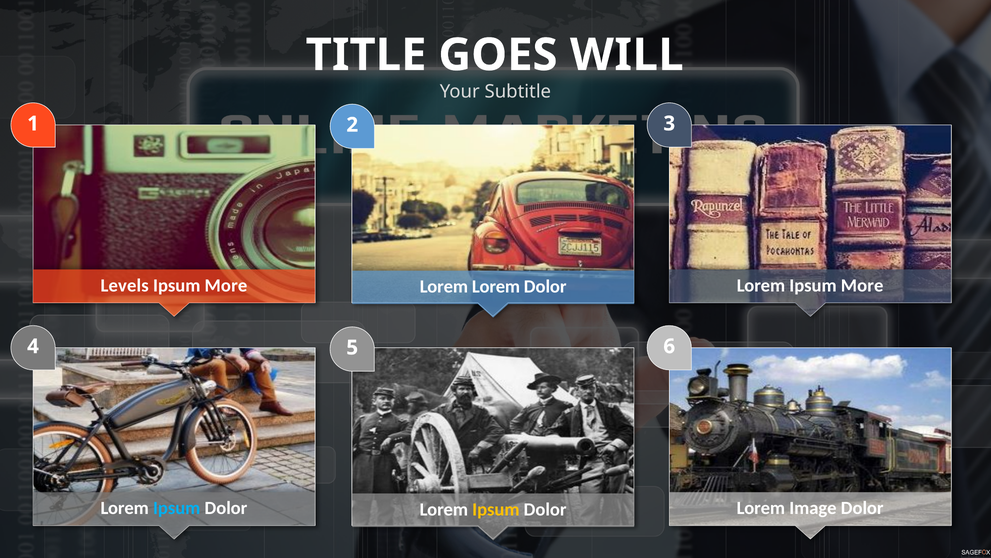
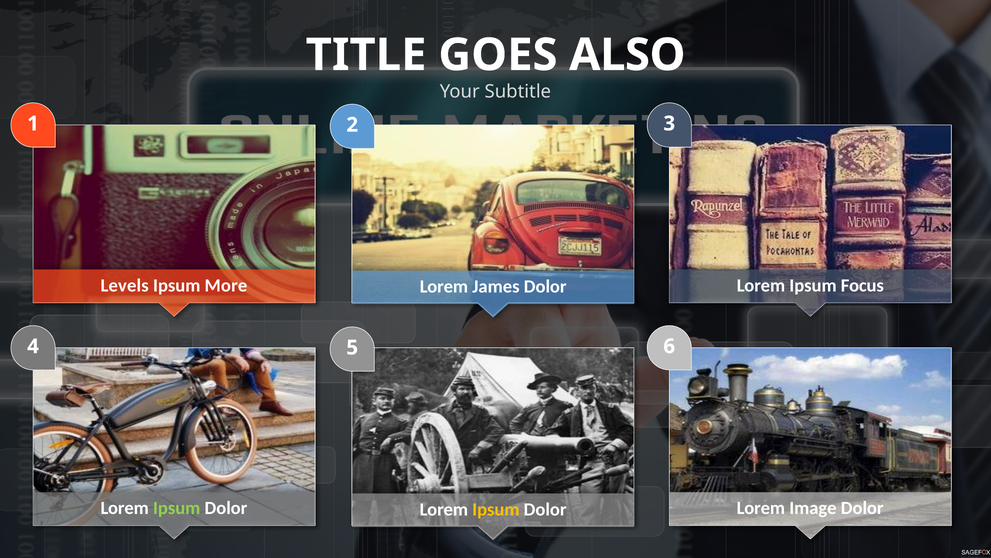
WILL: WILL -> ALSO
Lorem Ipsum More: More -> Focus
Lorem Lorem: Lorem -> James
Ipsum at (177, 508) colour: light blue -> light green
